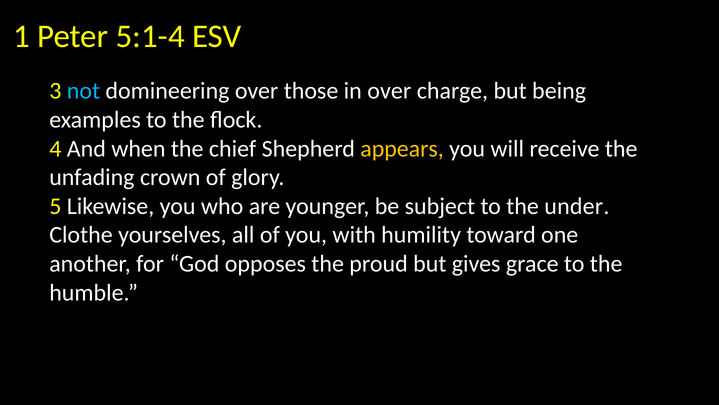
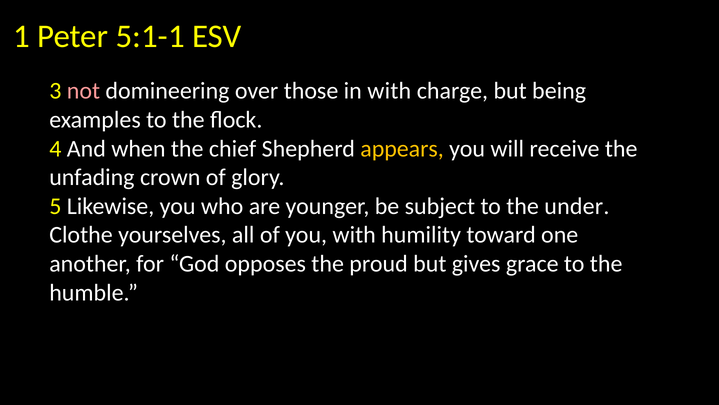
5:1-4: 5:1-4 -> 5:1-1
not colour: light blue -> pink
in over: over -> with
